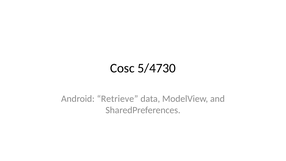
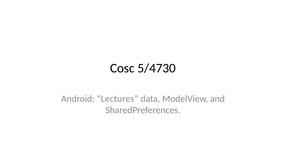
Retrieve: Retrieve -> Lectures
